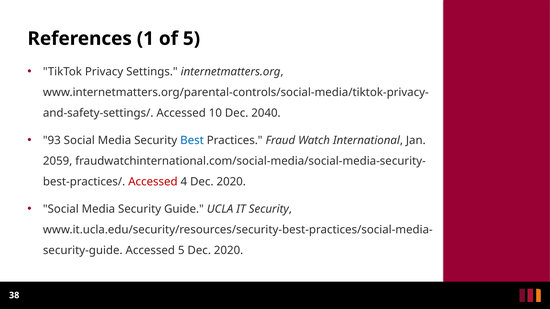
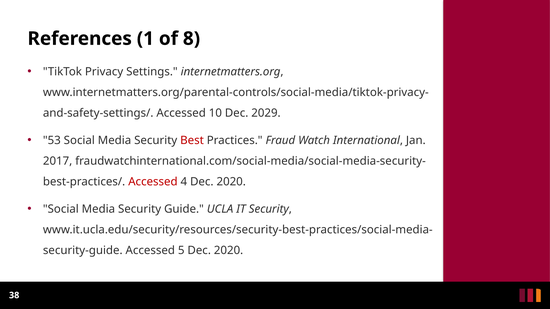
of 5: 5 -> 8
2040: 2040 -> 2029
93: 93 -> 53
Best colour: blue -> red
2059: 2059 -> 2017
